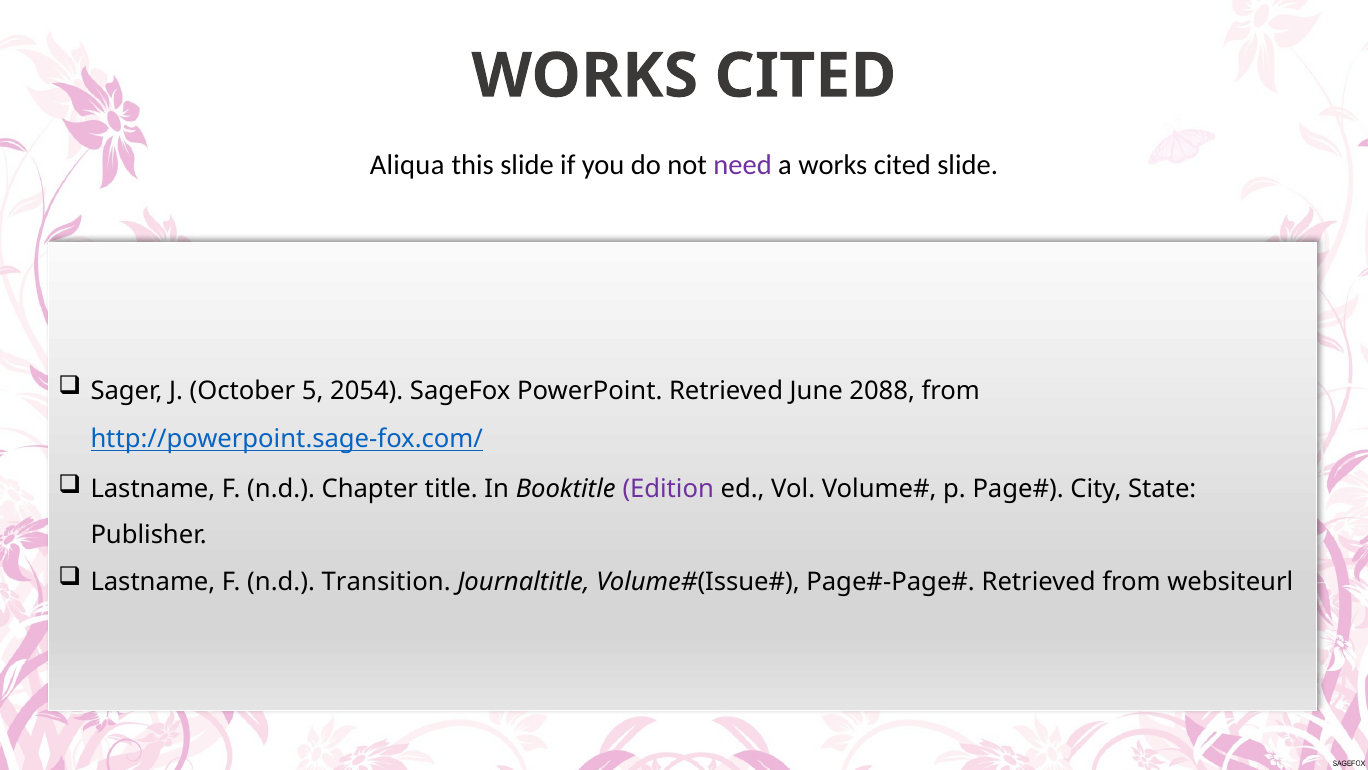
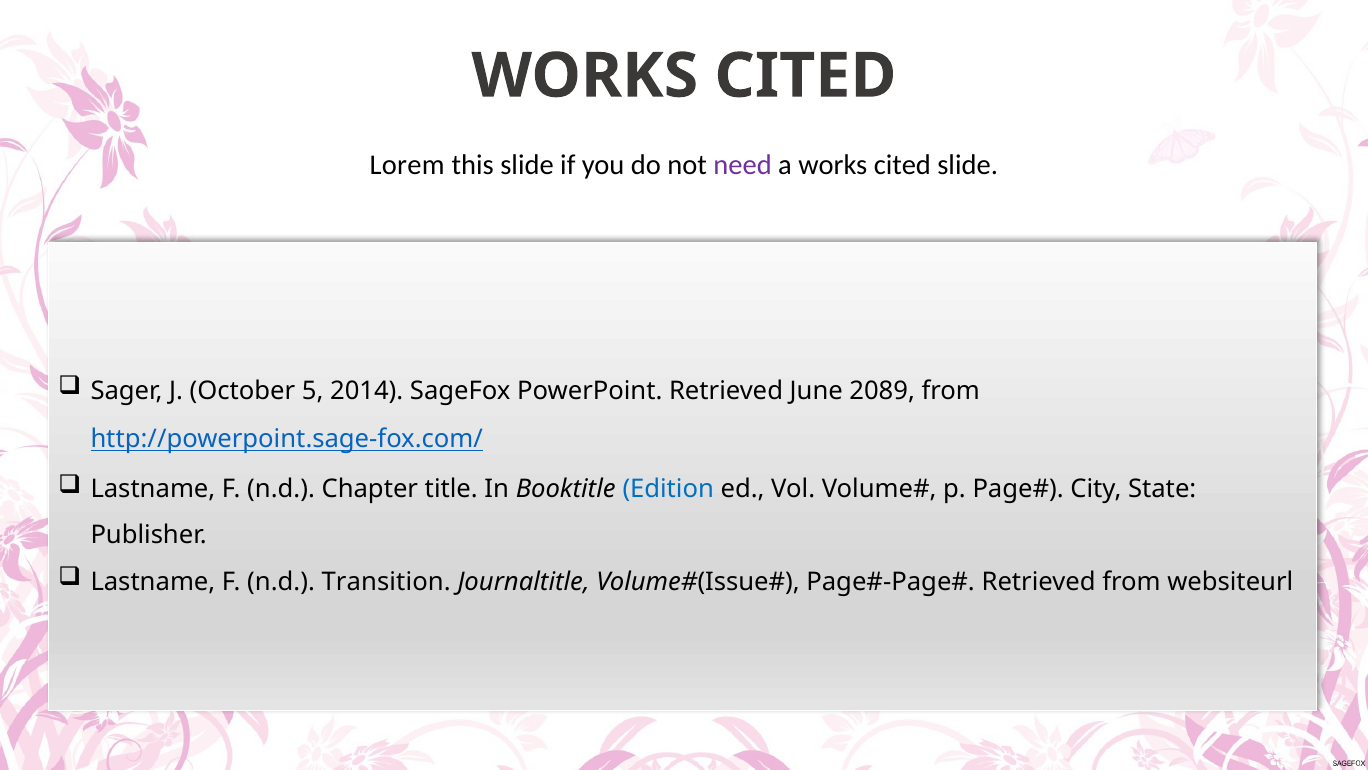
Aliqua: Aliqua -> Lorem
2054: 2054 -> 2014
2088: 2088 -> 2089
Edition colour: purple -> blue
